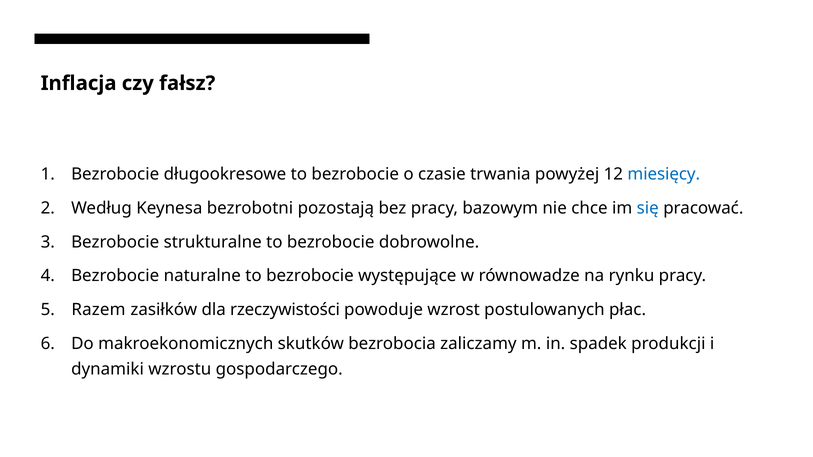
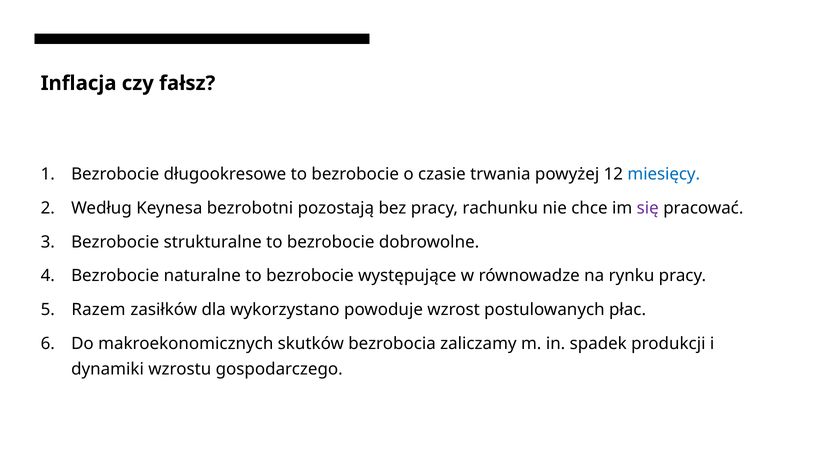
bazowym: bazowym -> rachunku
się colour: blue -> purple
rzeczywistości: rzeczywistości -> wykorzystano
